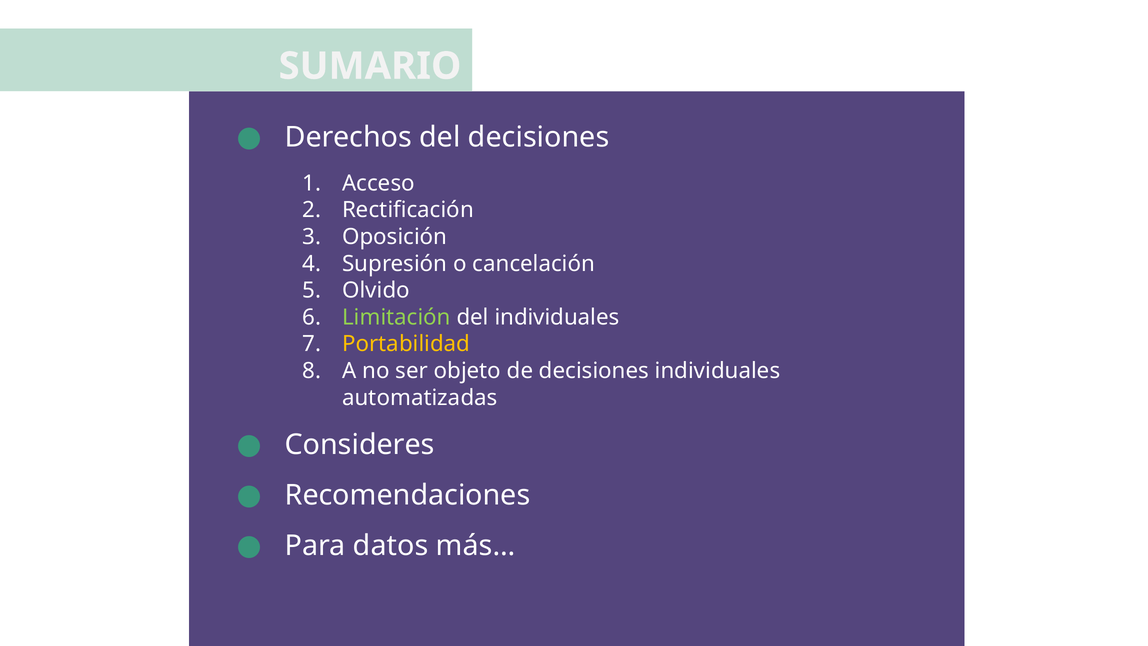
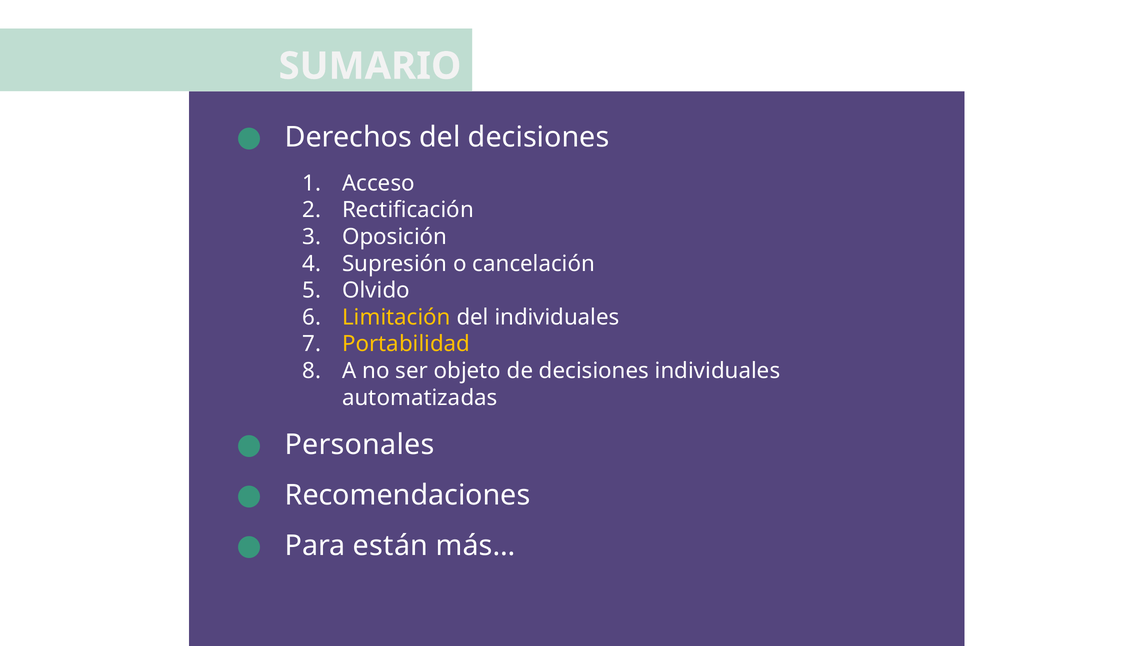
Limitación colour: light green -> yellow
Consideres: Consideres -> Personales
datos: datos -> están
